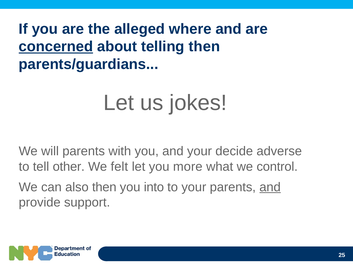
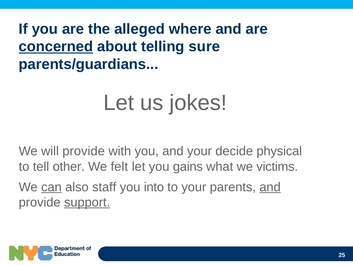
telling then: then -> sure
will parents: parents -> provide
adverse: adverse -> physical
more: more -> gains
control: control -> victims
can underline: none -> present
also then: then -> staff
support underline: none -> present
